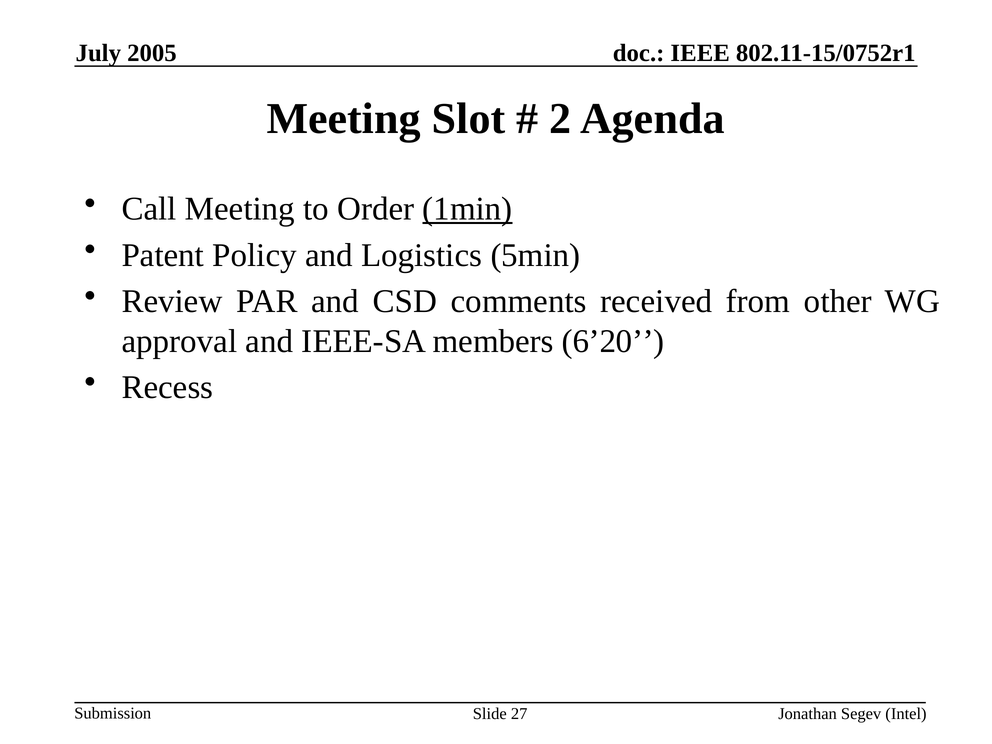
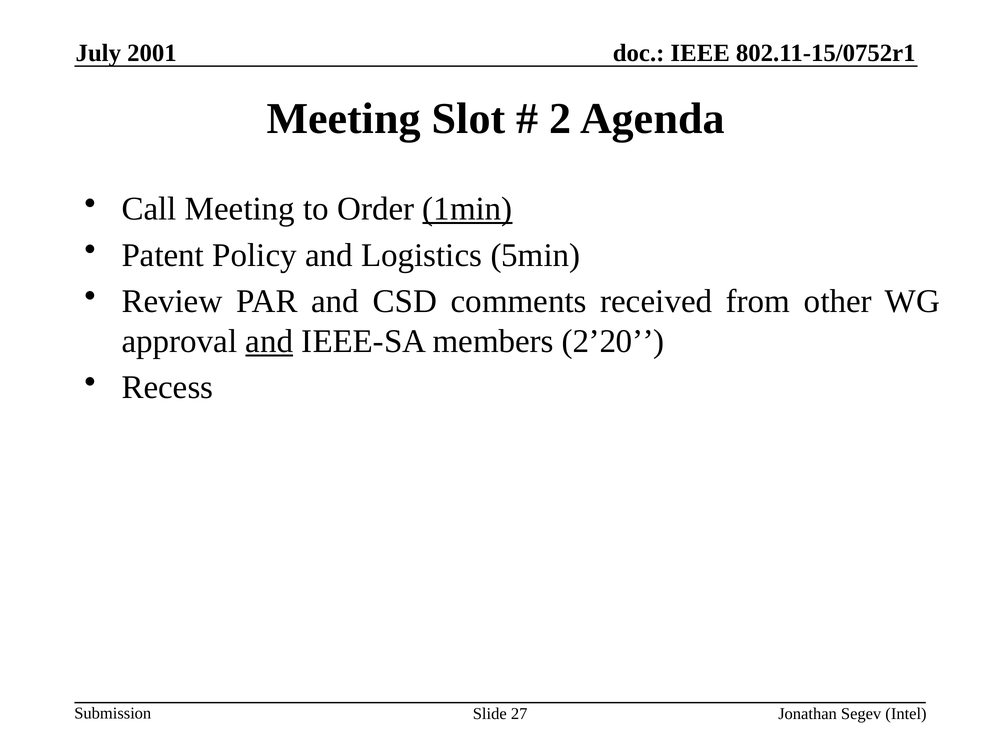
2005: 2005 -> 2001
and at (269, 341) underline: none -> present
6’20: 6’20 -> 2’20
